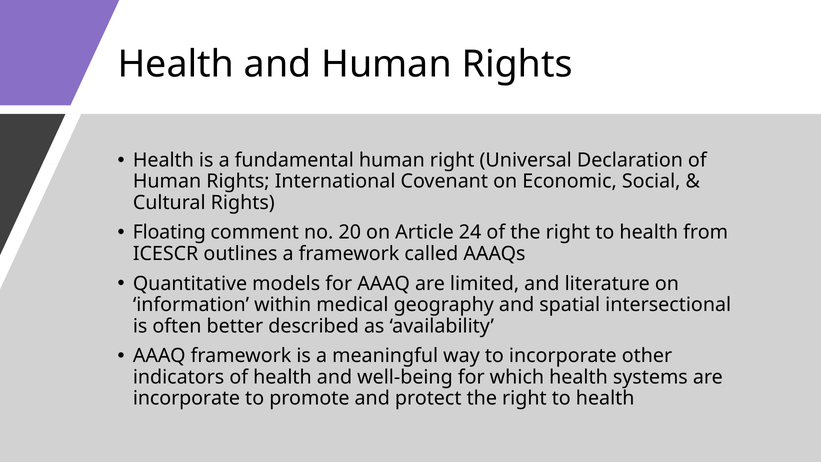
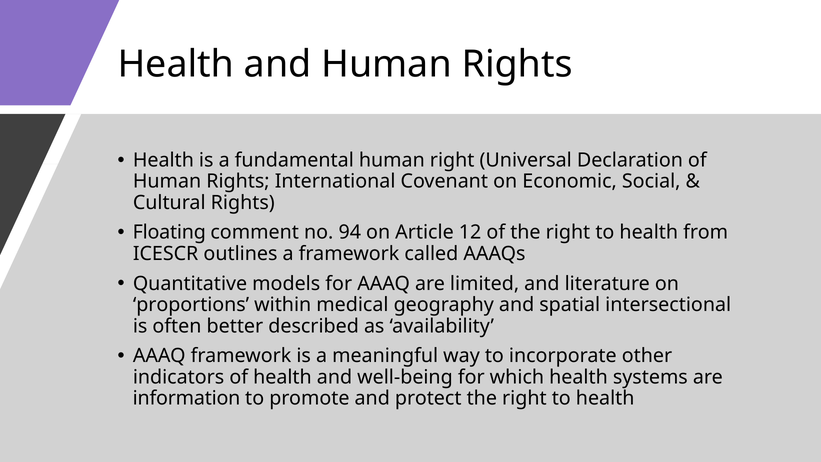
20: 20 -> 94
24: 24 -> 12
information: information -> proportions
incorporate at (186, 398): incorporate -> information
